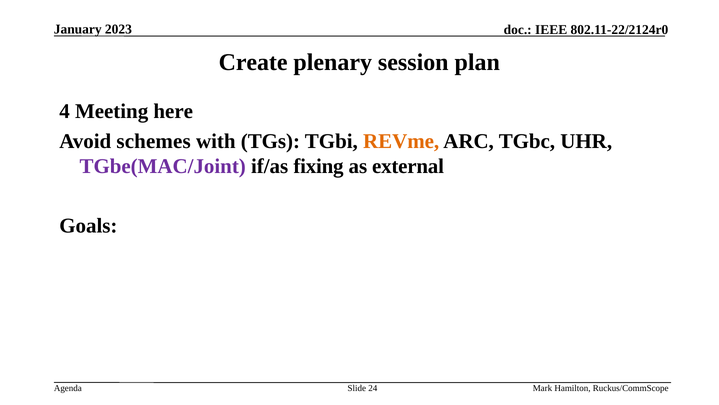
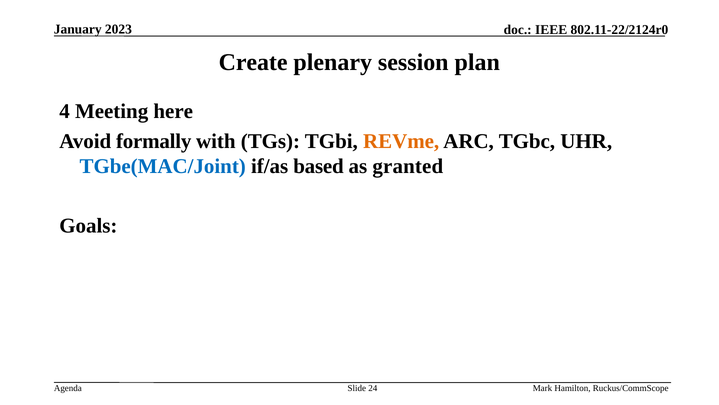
schemes: schemes -> formally
TGbe(MAC/Joint colour: purple -> blue
fixing: fixing -> based
external: external -> granted
